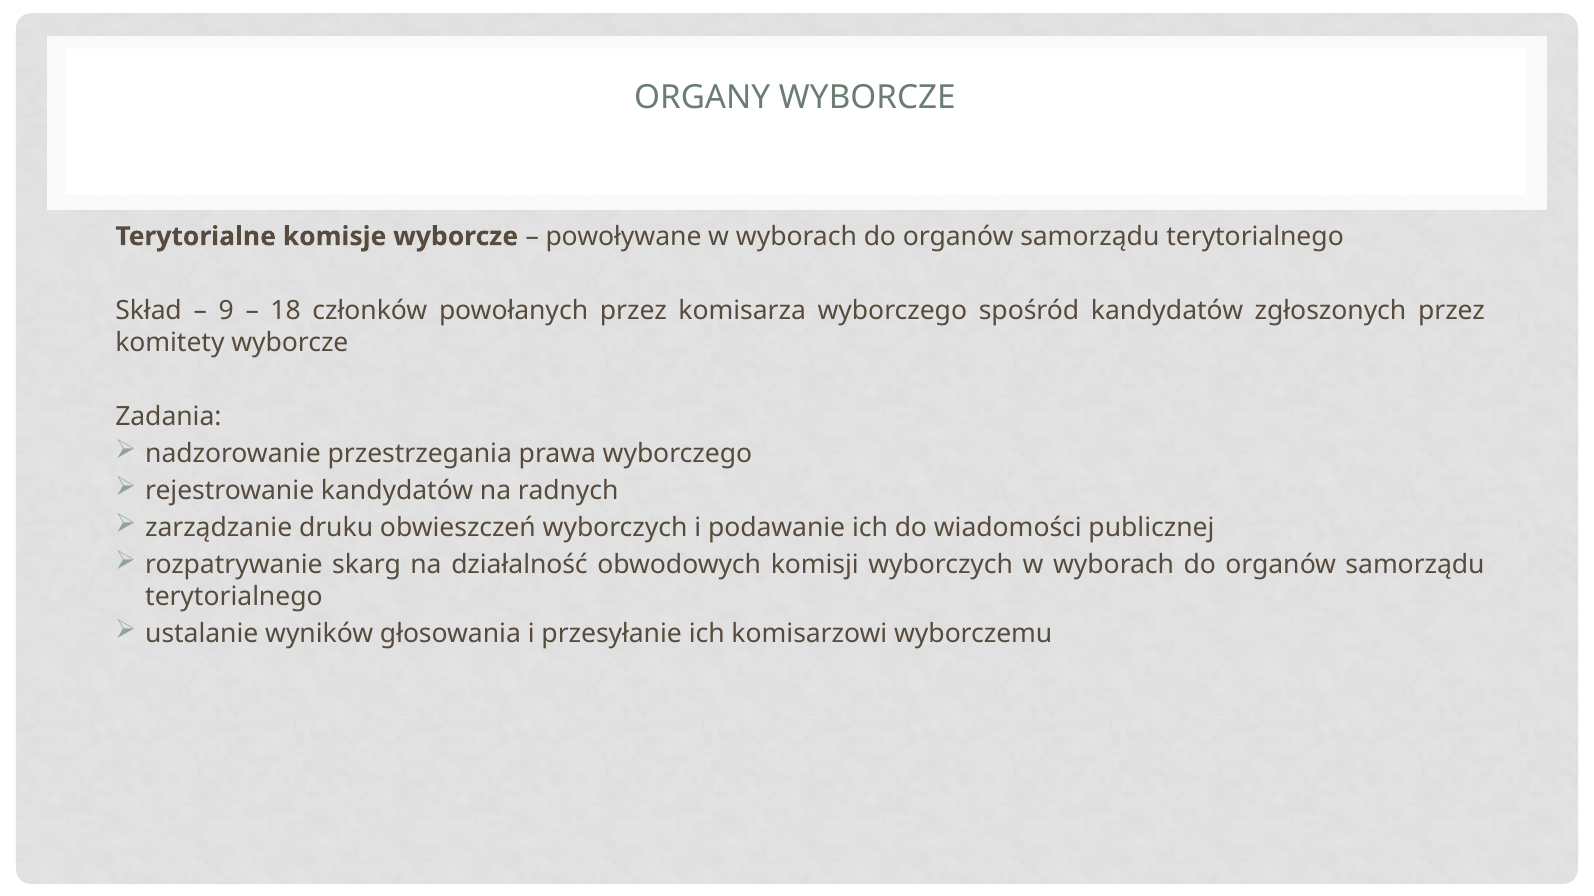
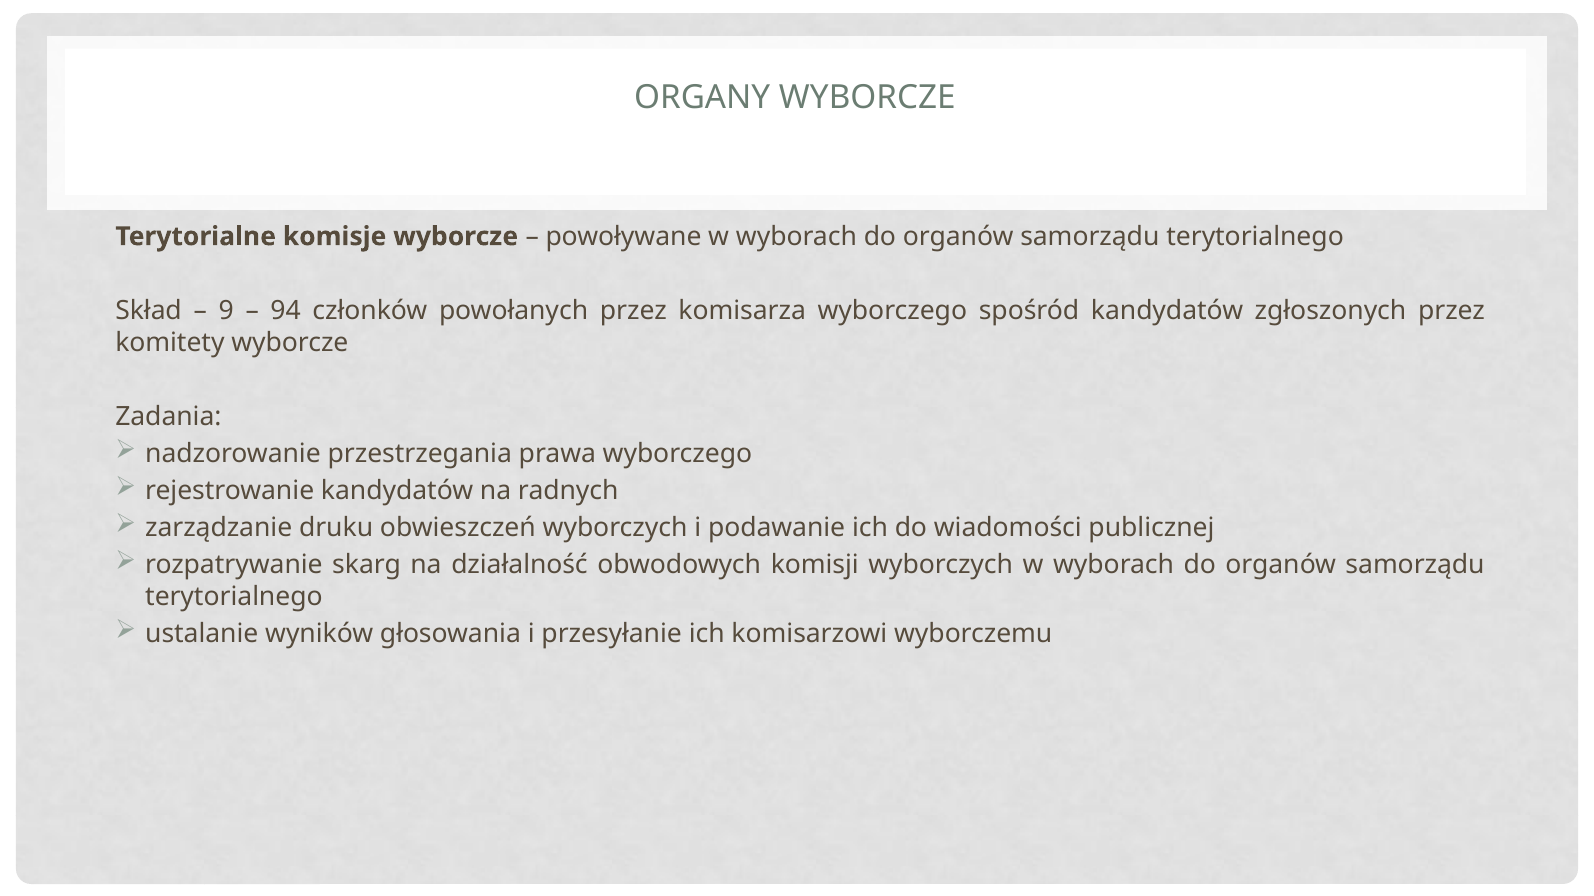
18: 18 -> 94
